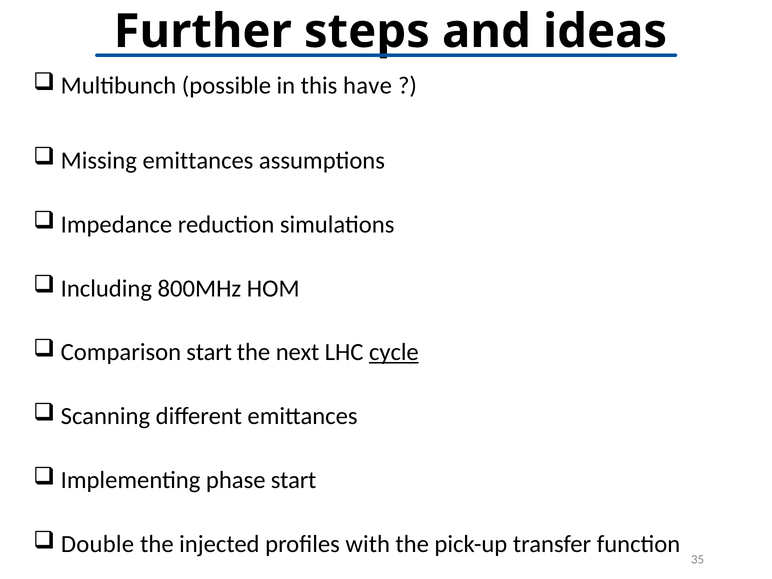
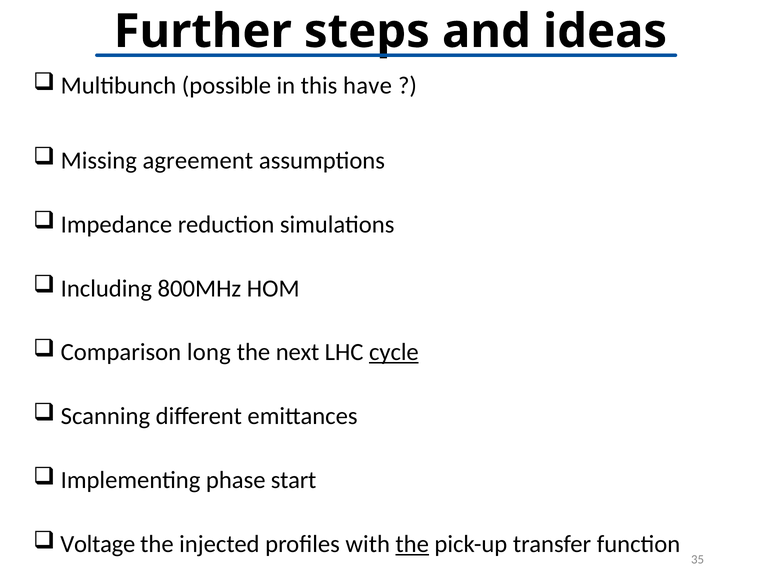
Missing emittances: emittances -> agreement
Comparison start: start -> long
Double: Double -> Voltage
the at (412, 544) underline: none -> present
